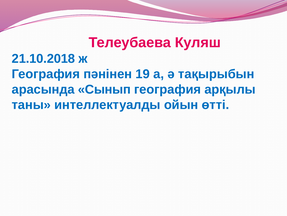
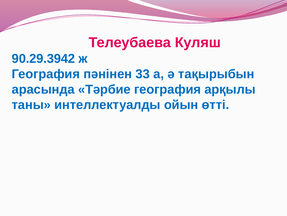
21.10.2018: 21.10.2018 -> 90.29.3942
19: 19 -> 33
Сынып: Сынып -> Тәрбие
